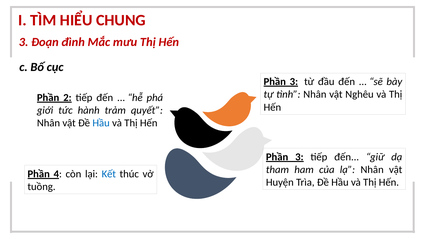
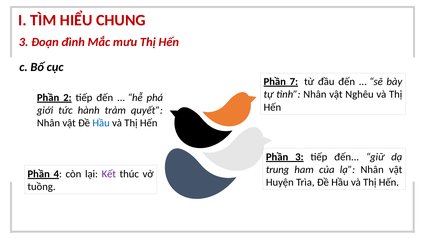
3 at (294, 82): 3 -> 7
tham: tham -> trung
Kết colour: blue -> purple
